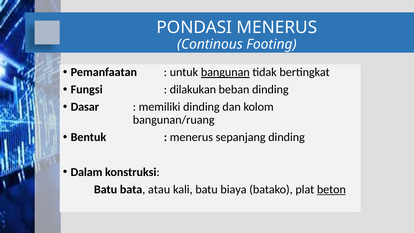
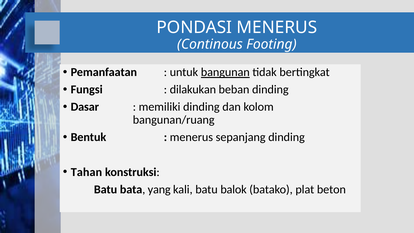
Dalam: Dalam -> Tahan
atau: atau -> yang
biaya: biaya -> balok
beton underline: present -> none
